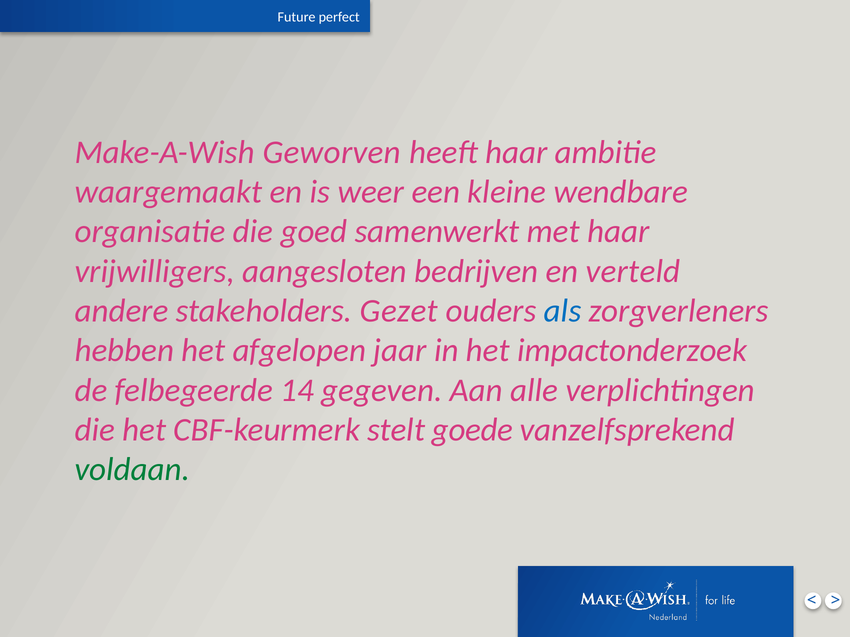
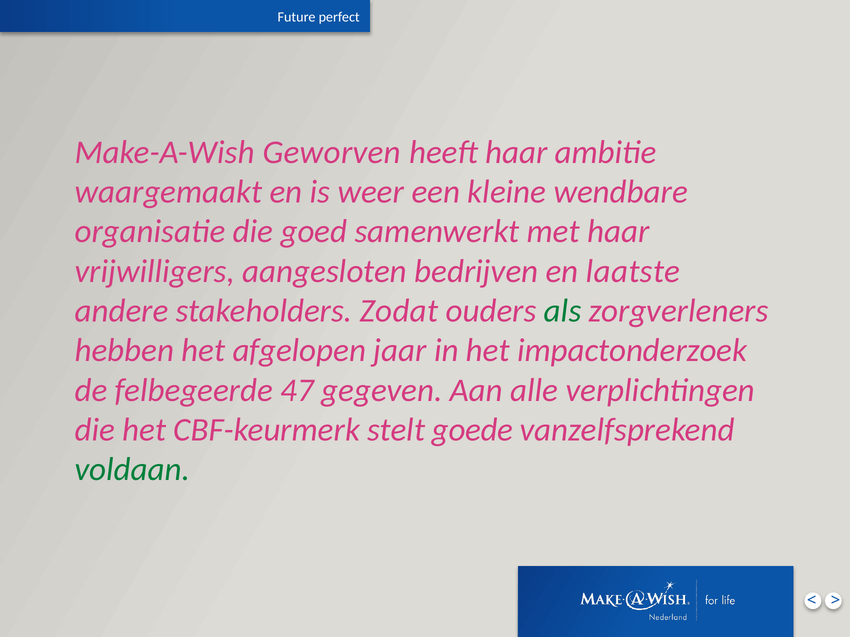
verteld: verteld -> laatste
Gezet: Gezet -> Zodat
als colour: blue -> green
14: 14 -> 47
